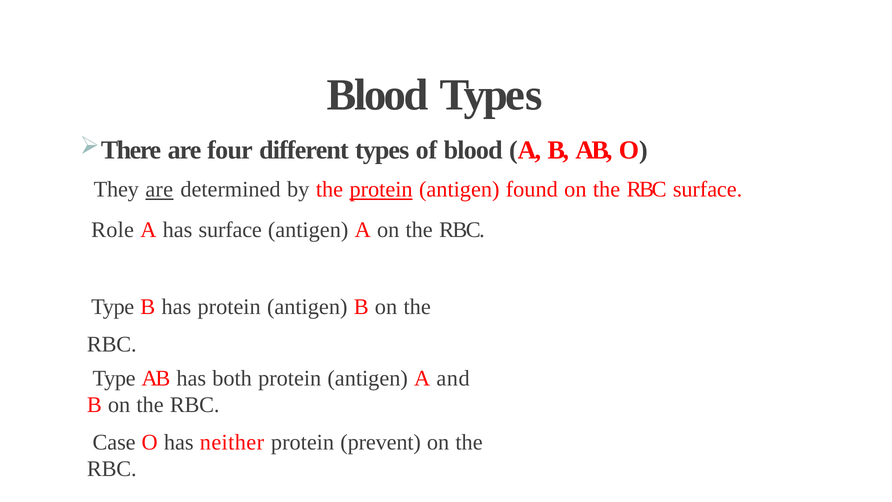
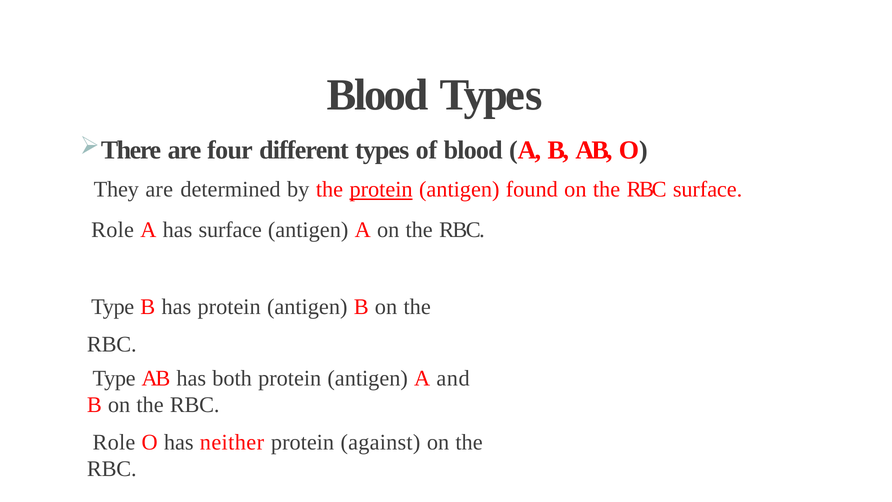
are at (159, 189) underline: present -> none
Case at (114, 442): Case -> Role
prevent: prevent -> against
